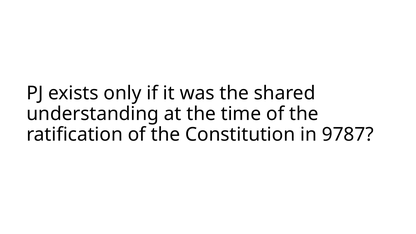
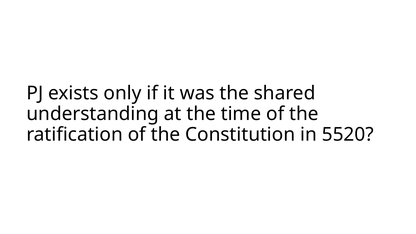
9787: 9787 -> 5520
